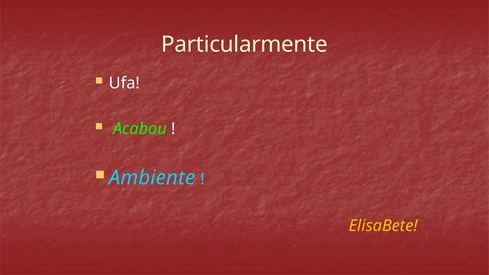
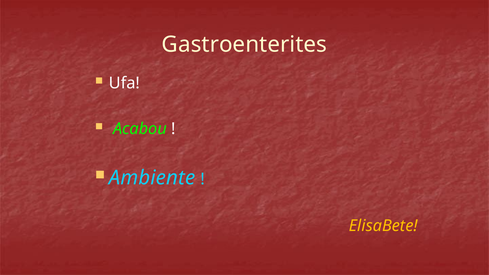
Particularmente: Particularmente -> Gastroenterites
